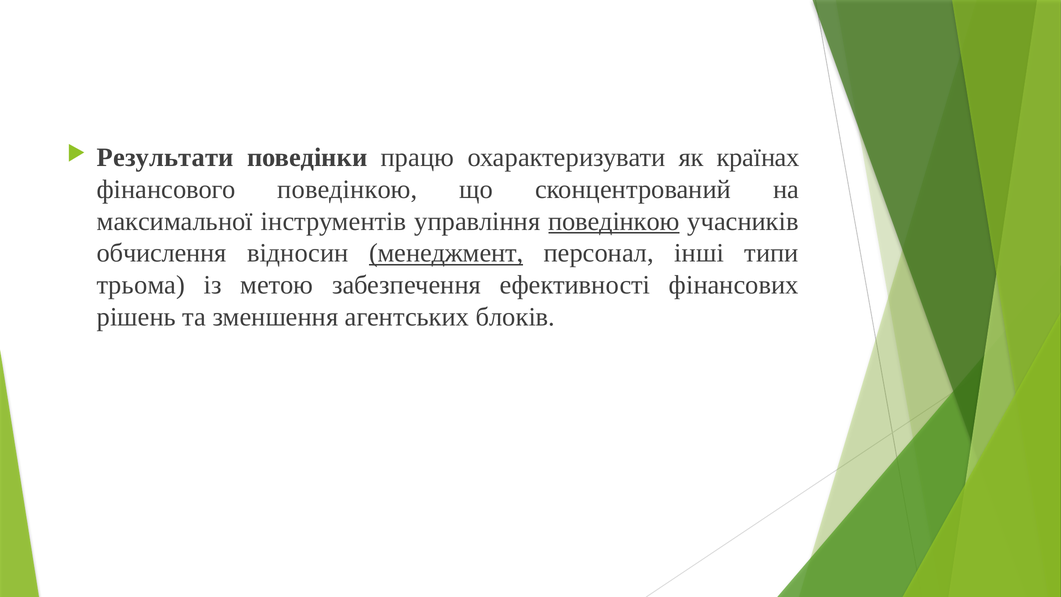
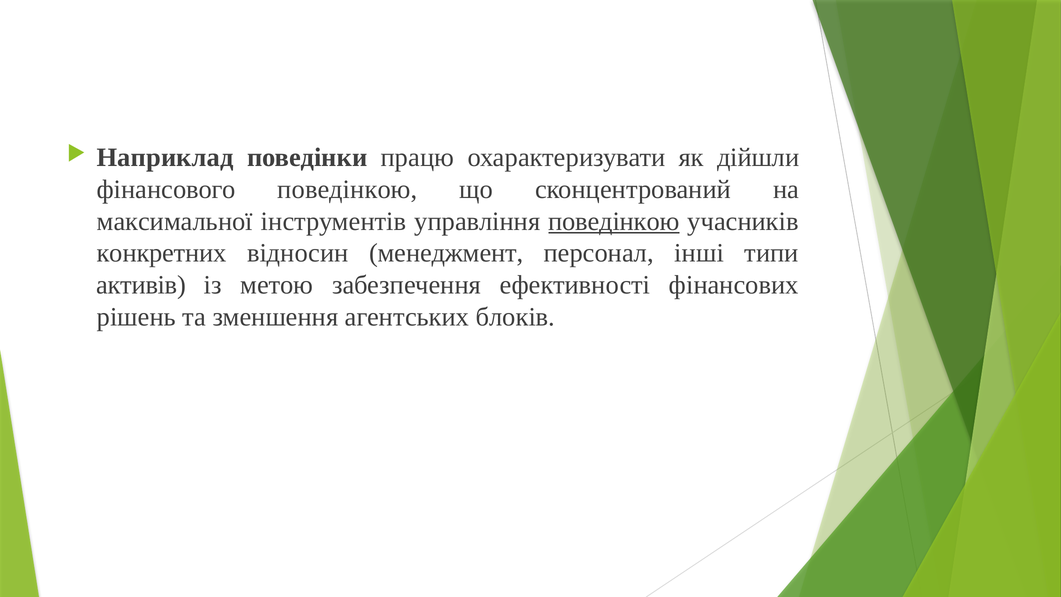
Результати: Результати -> Наприклад
країнах: країнах -> дійшли
обчислення: обчислення -> конкретних
менеджмент underline: present -> none
трьома: трьома -> активів
